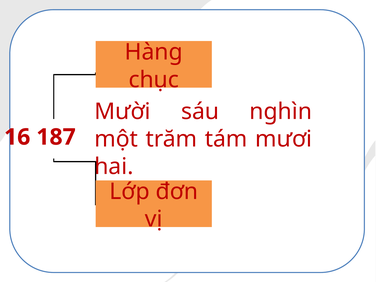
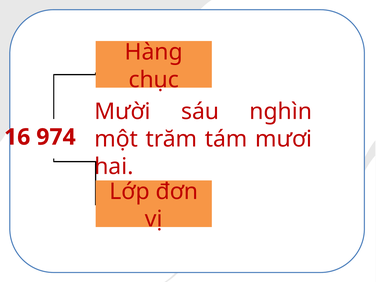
187: 187 -> 974
